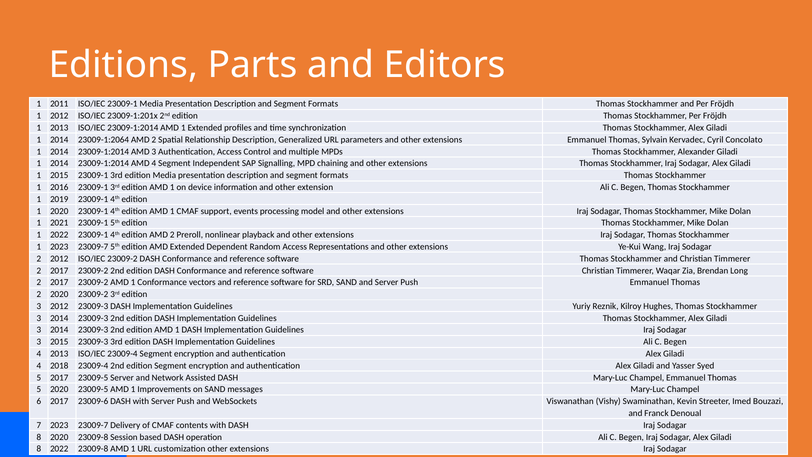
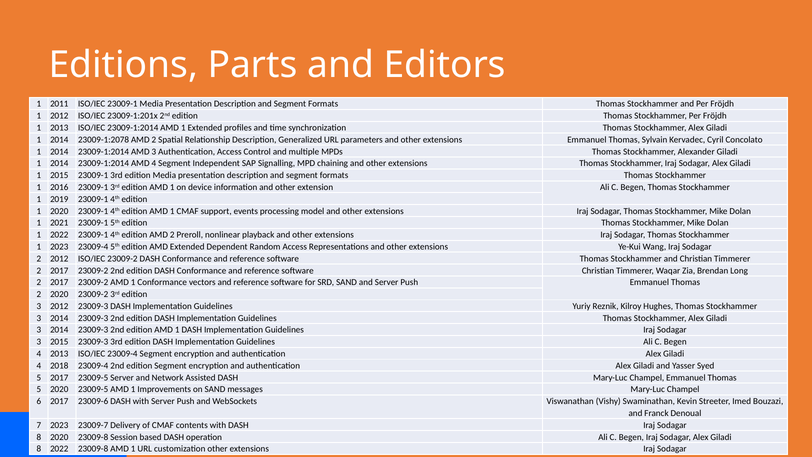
23009-1:2064: 23009-1:2064 -> 23009-1:2078
1 2023 23009-7: 23009-7 -> 23009-4
